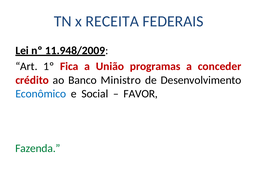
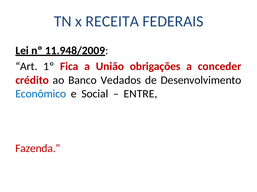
programas: programas -> obrigações
Banco Ministro: Ministro -> Vedados
FAVOR: FAVOR -> ENTRE
Fazenda colour: green -> red
